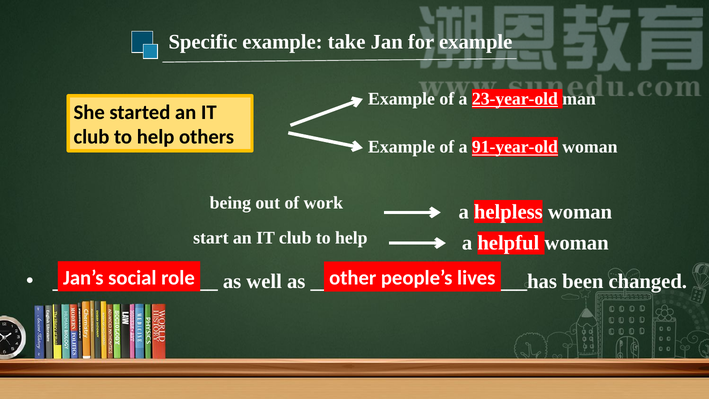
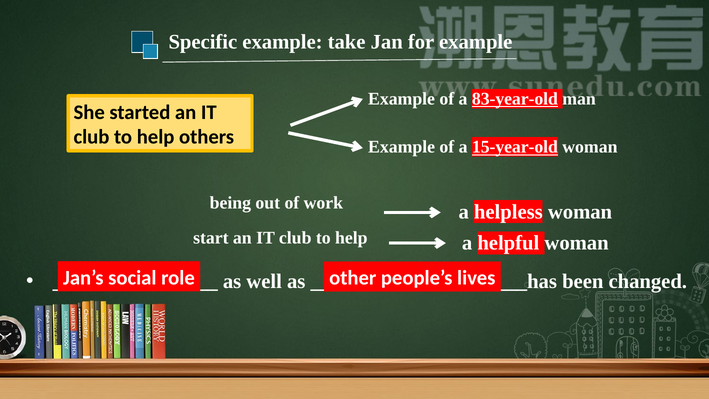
23-year-old: 23-year-old -> 83-year-old
91-year-old: 91-year-old -> 15-year-old
